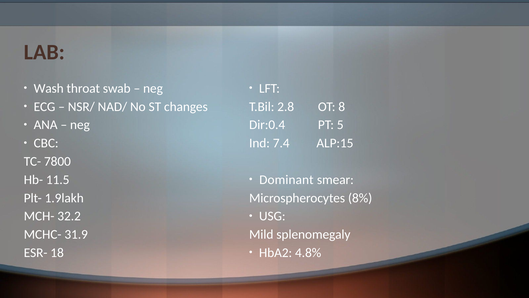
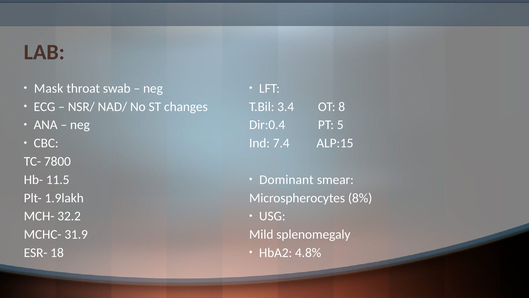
Wash: Wash -> Mask
2.8: 2.8 -> 3.4
